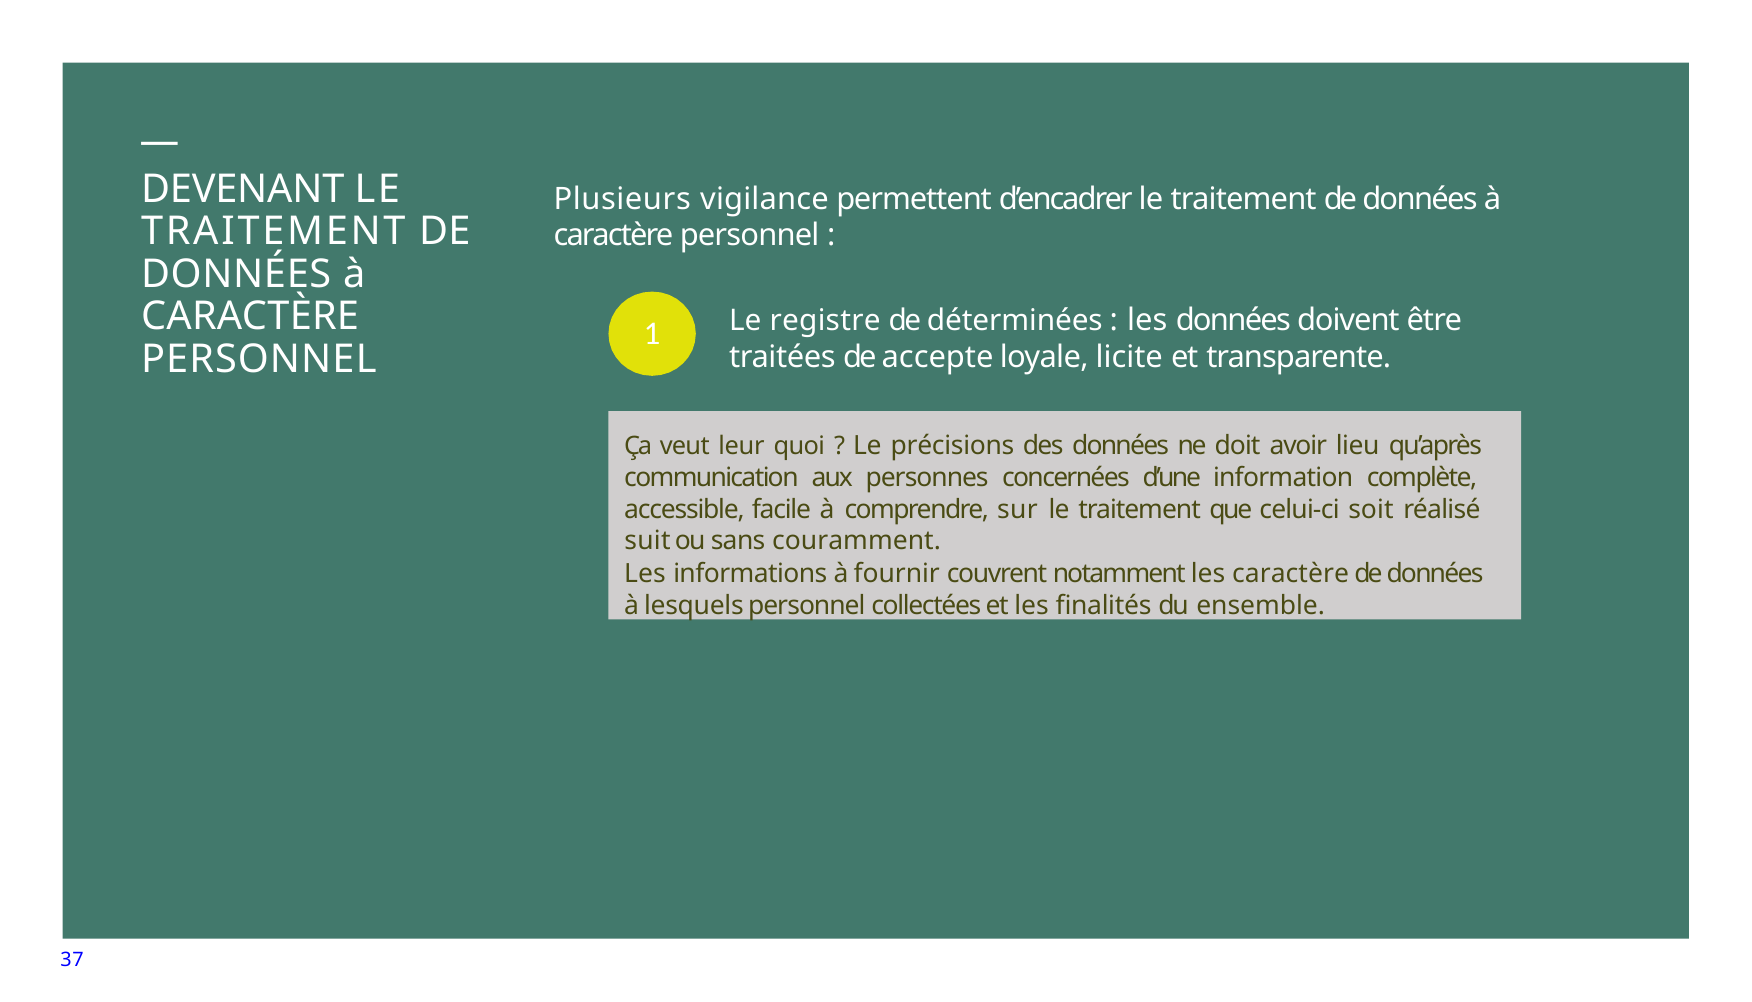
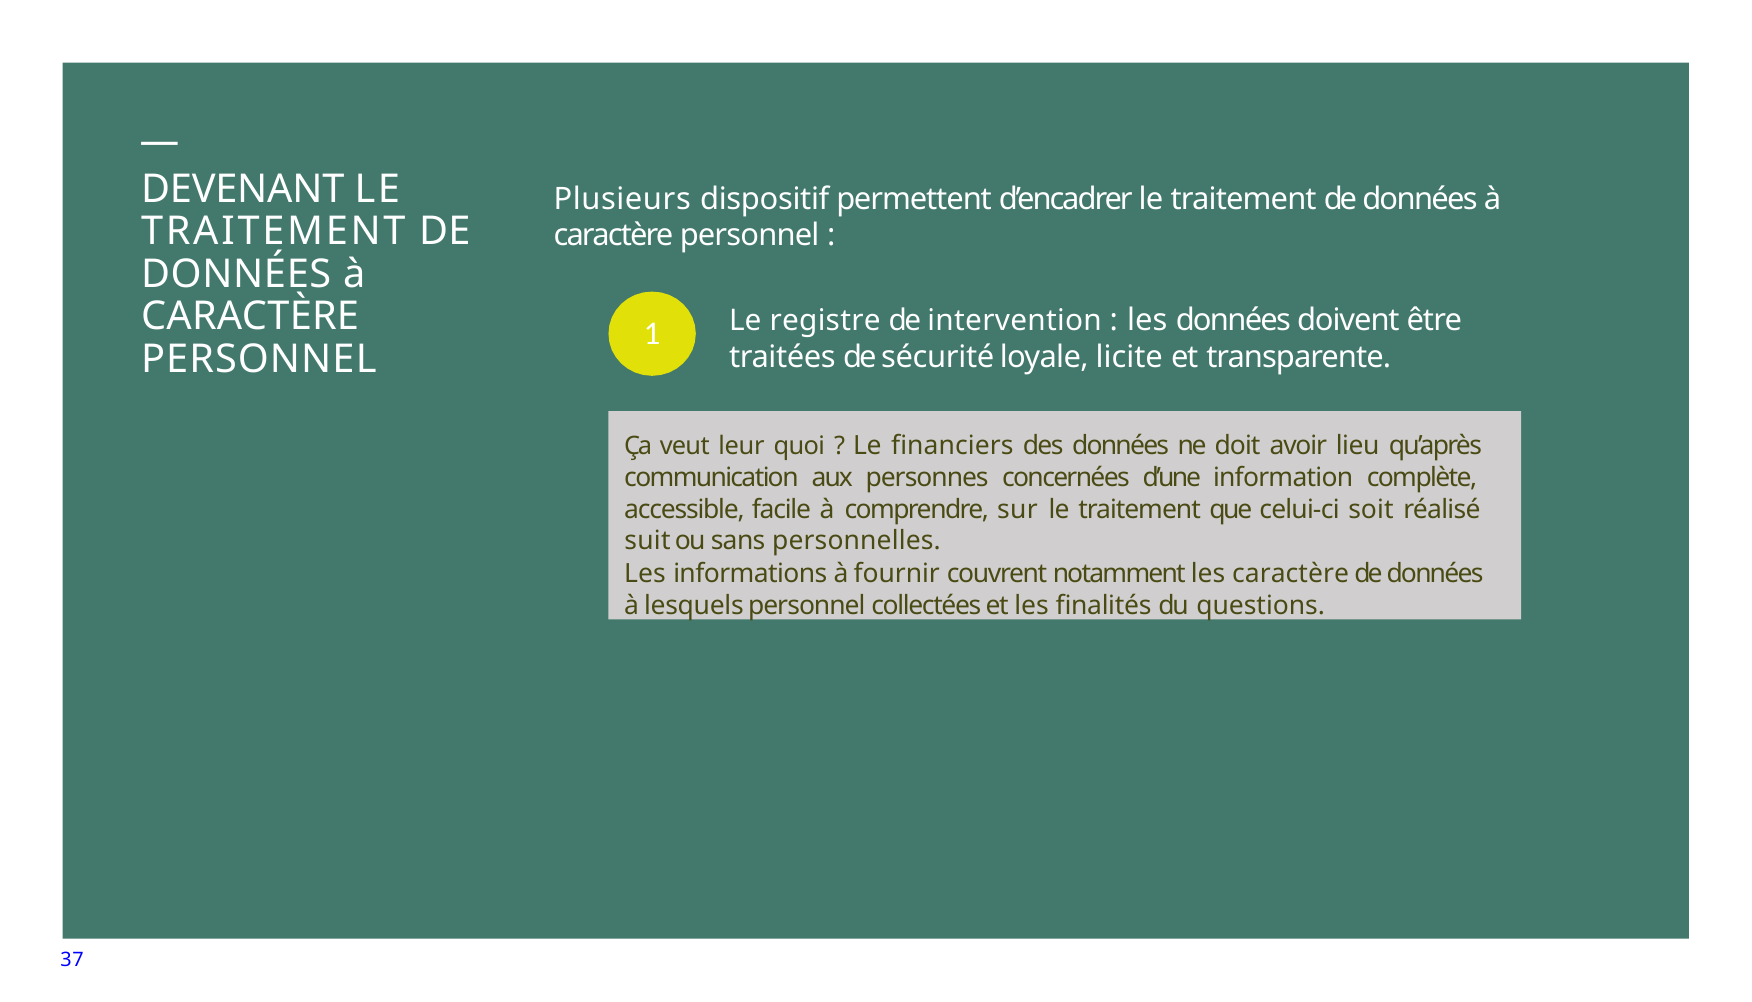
vigilance: vigilance -> dispositif
déterminées: déterminées -> intervention
accepte: accepte -> sécurité
précisions: précisions -> financiers
couramment: couramment -> personnelles
ensemble: ensemble -> questions
